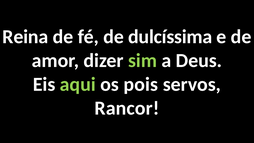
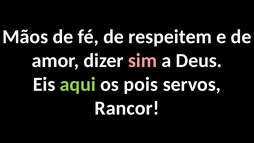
Reina: Reina -> Mãos
dulcíssima: dulcíssima -> respeitem
sim colour: light green -> pink
